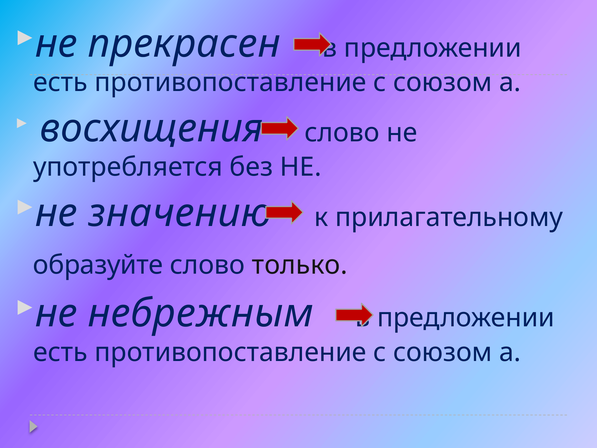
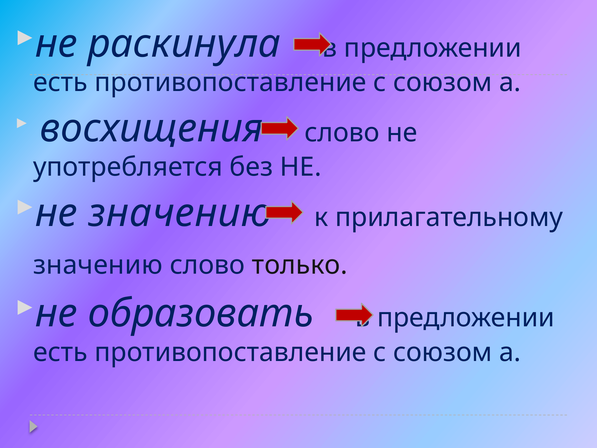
прекрасен: прекрасен -> раскинула
образуйте at (98, 265): образуйте -> значению
небрежным: небрежным -> образовать
